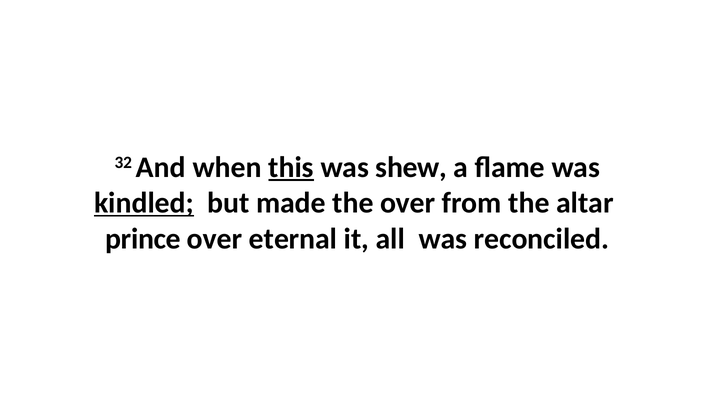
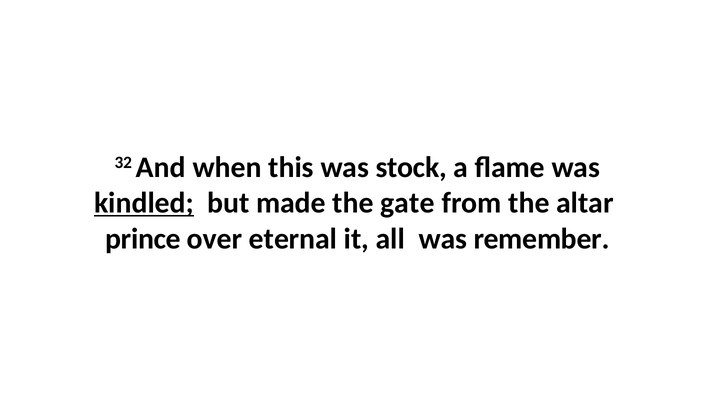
this underline: present -> none
shew: shew -> stock
the over: over -> gate
reconciled: reconciled -> remember
